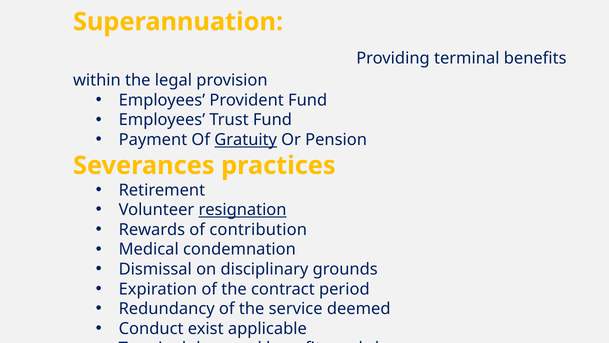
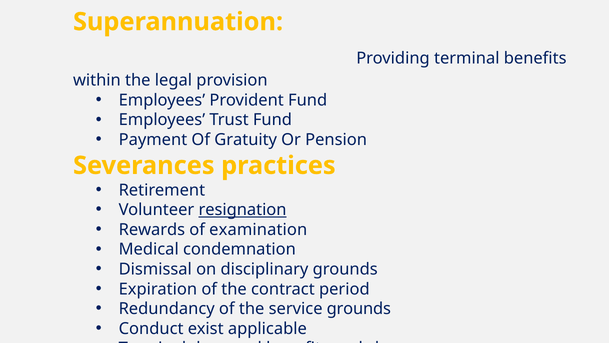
Gratuity underline: present -> none
contribution: contribution -> examination
service deemed: deemed -> grounds
